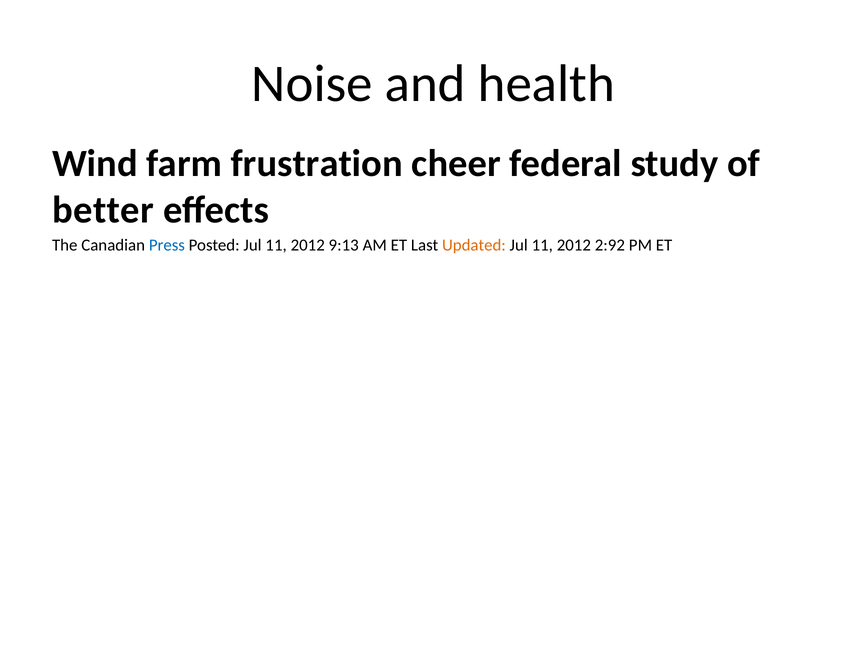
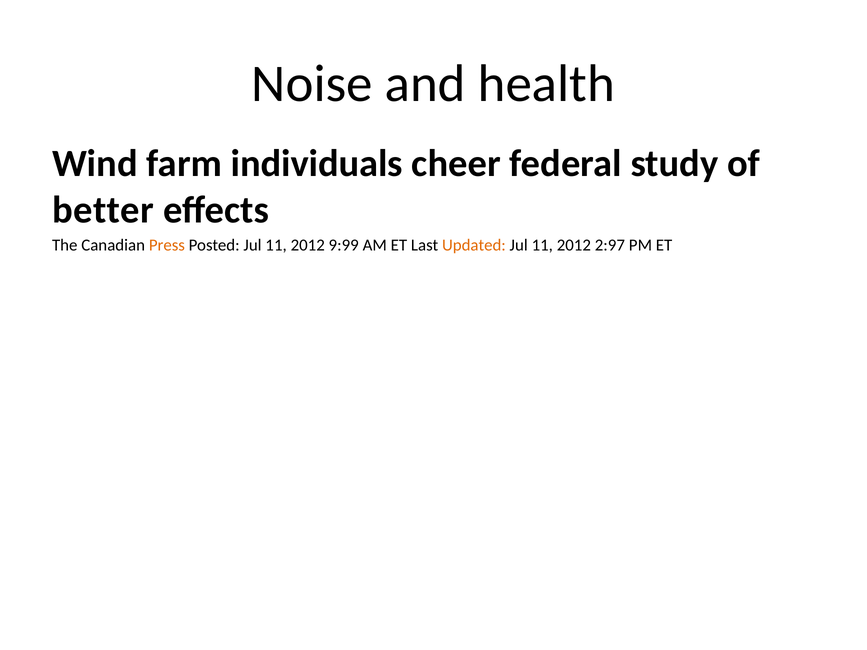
frustration: frustration -> individuals
Press colour: blue -> orange
9:13: 9:13 -> 9:99
2:92: 2:92 -> 2:97
